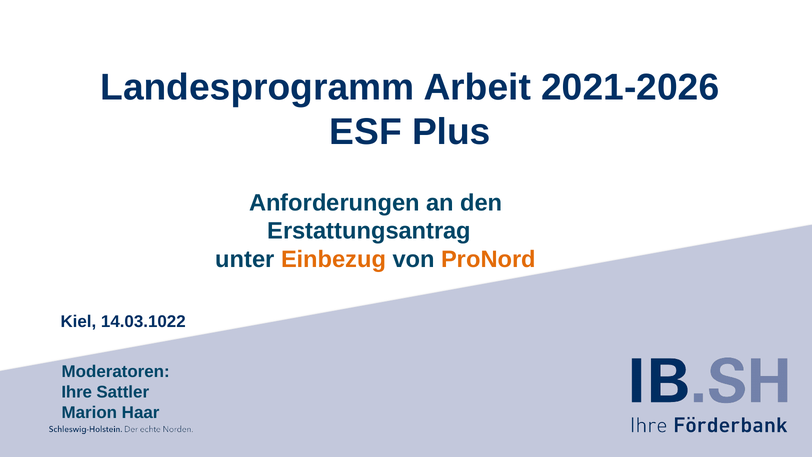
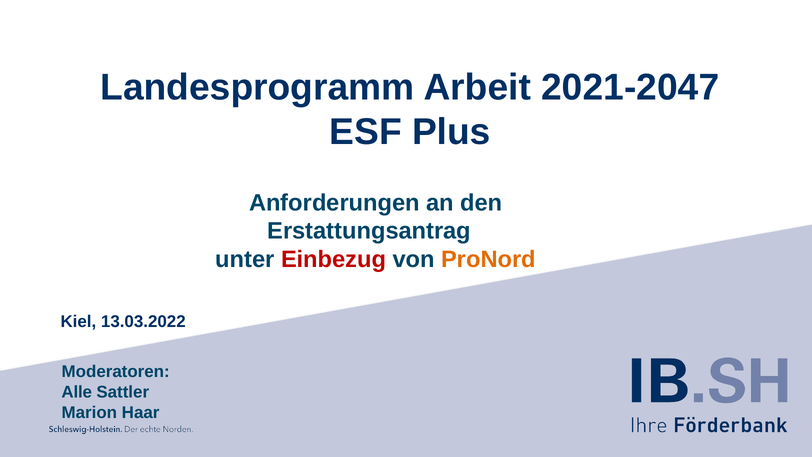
2021-2026: 2021-2026 -> 2021-2047
Einbezug colour: orange -> red
14.03.1022: 14.03.1022 -> 13.03.2022
Ihre: Ihre -> Alle
